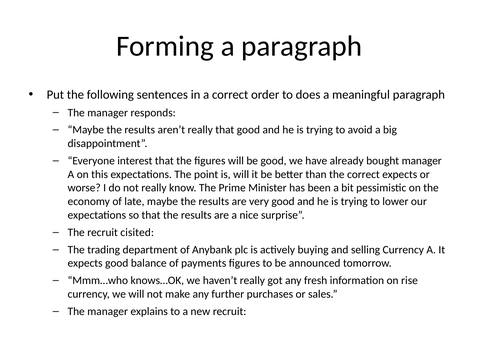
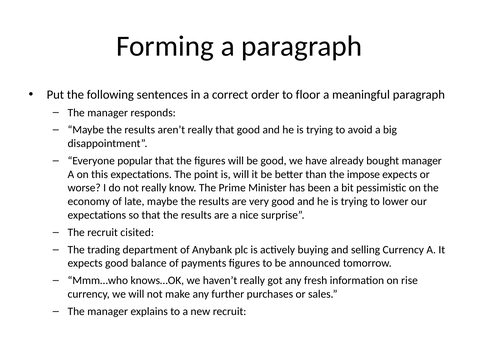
does: does -> floor
interest: interest -> popular
the correct: correct -> impose
